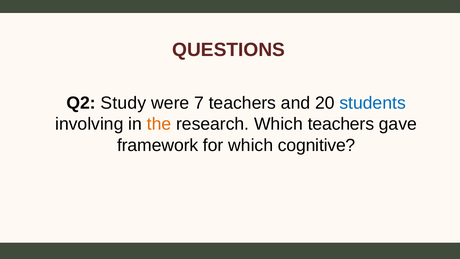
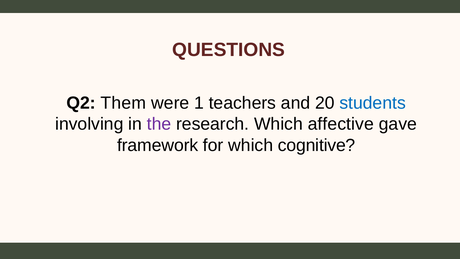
Study: Study -> Them
7: 7 -> 1
the colour: orange -> purple
Which teachers: teachers -> affective
